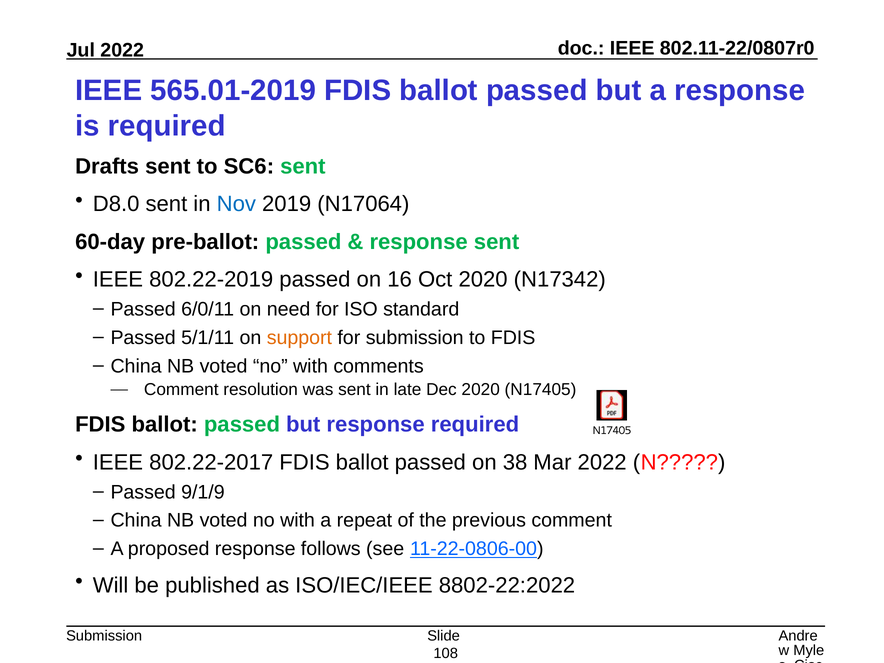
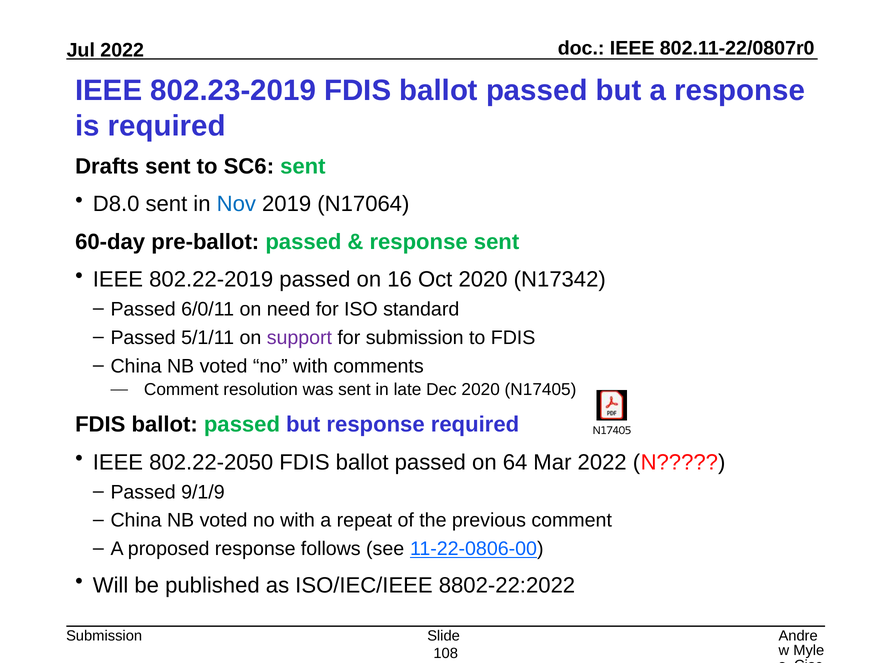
565.01-2019: 565.01-2019 -> 802.23-2019
support colour: orange -> purple
802.22-2017: 802.22-2017 -> 802.22-2050
38: 38 -> 64
